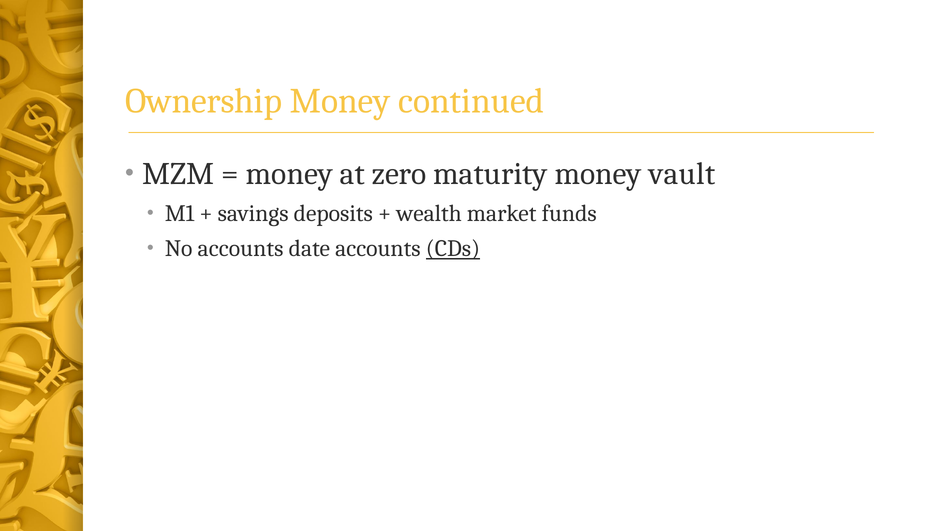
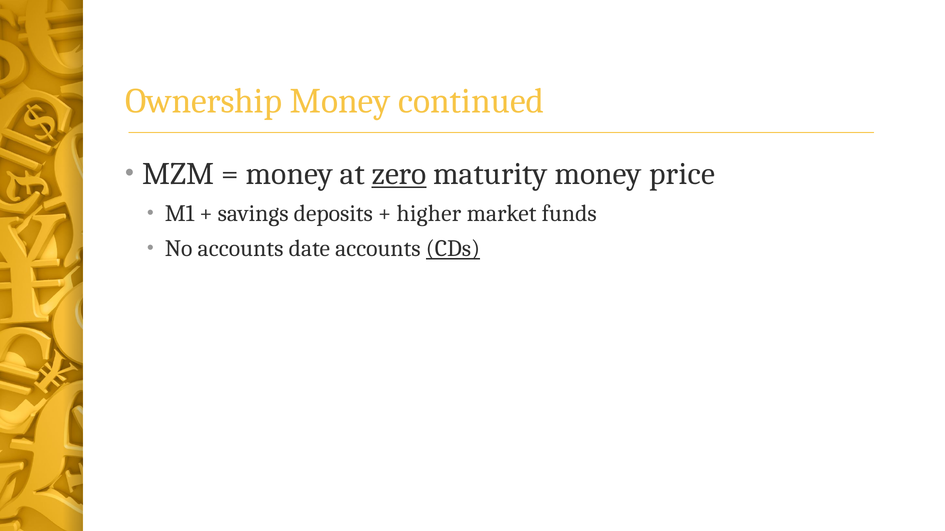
zero underline: none -> present
vault: vault -> price
wealth: wealth -> higher
